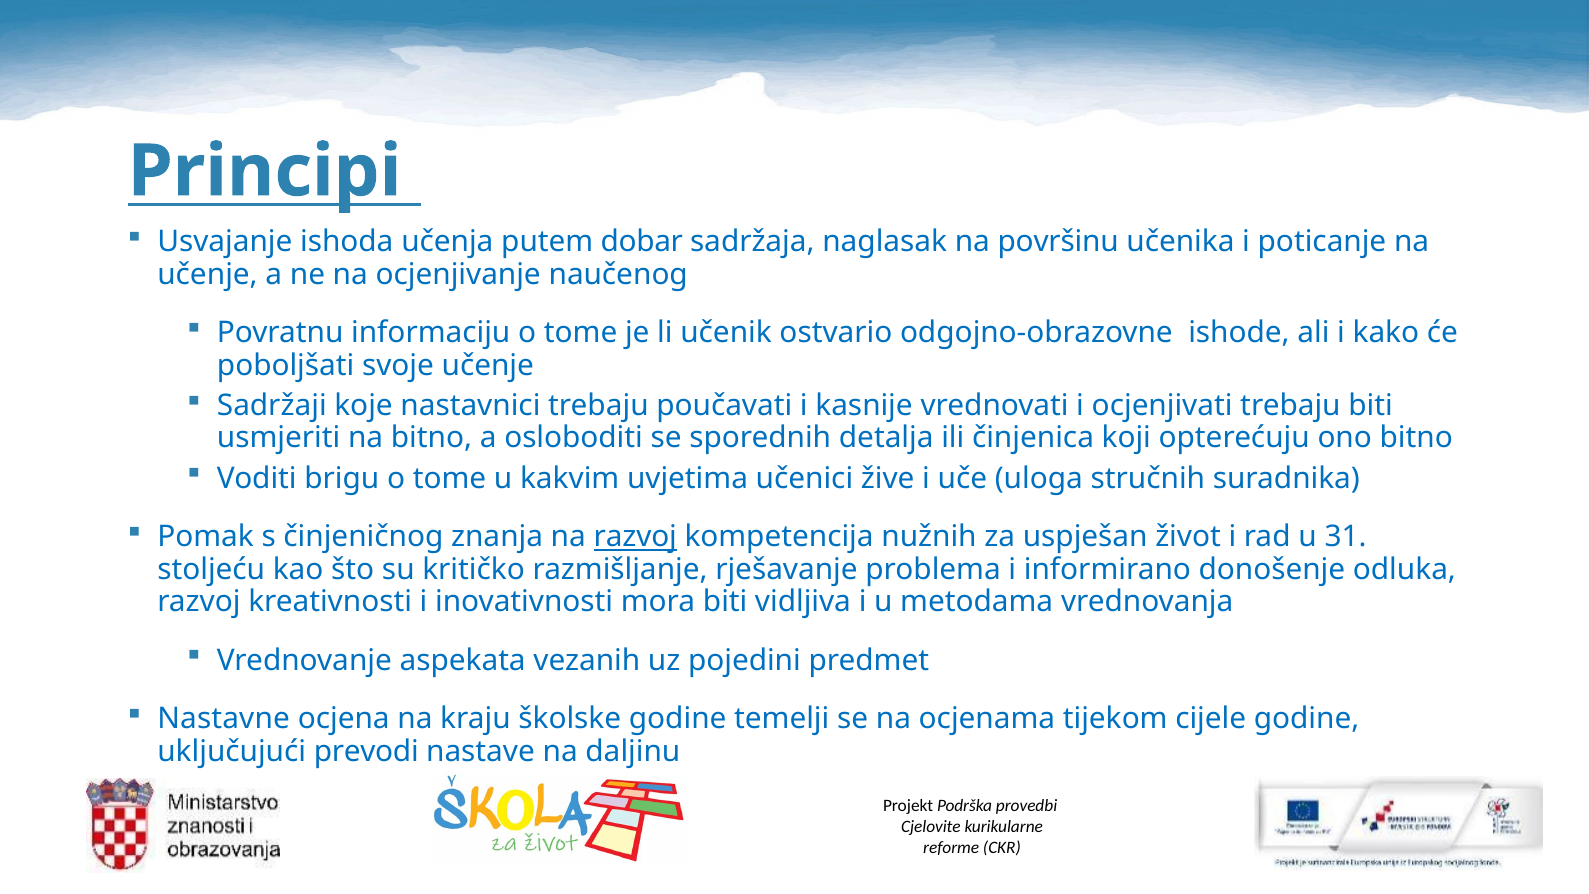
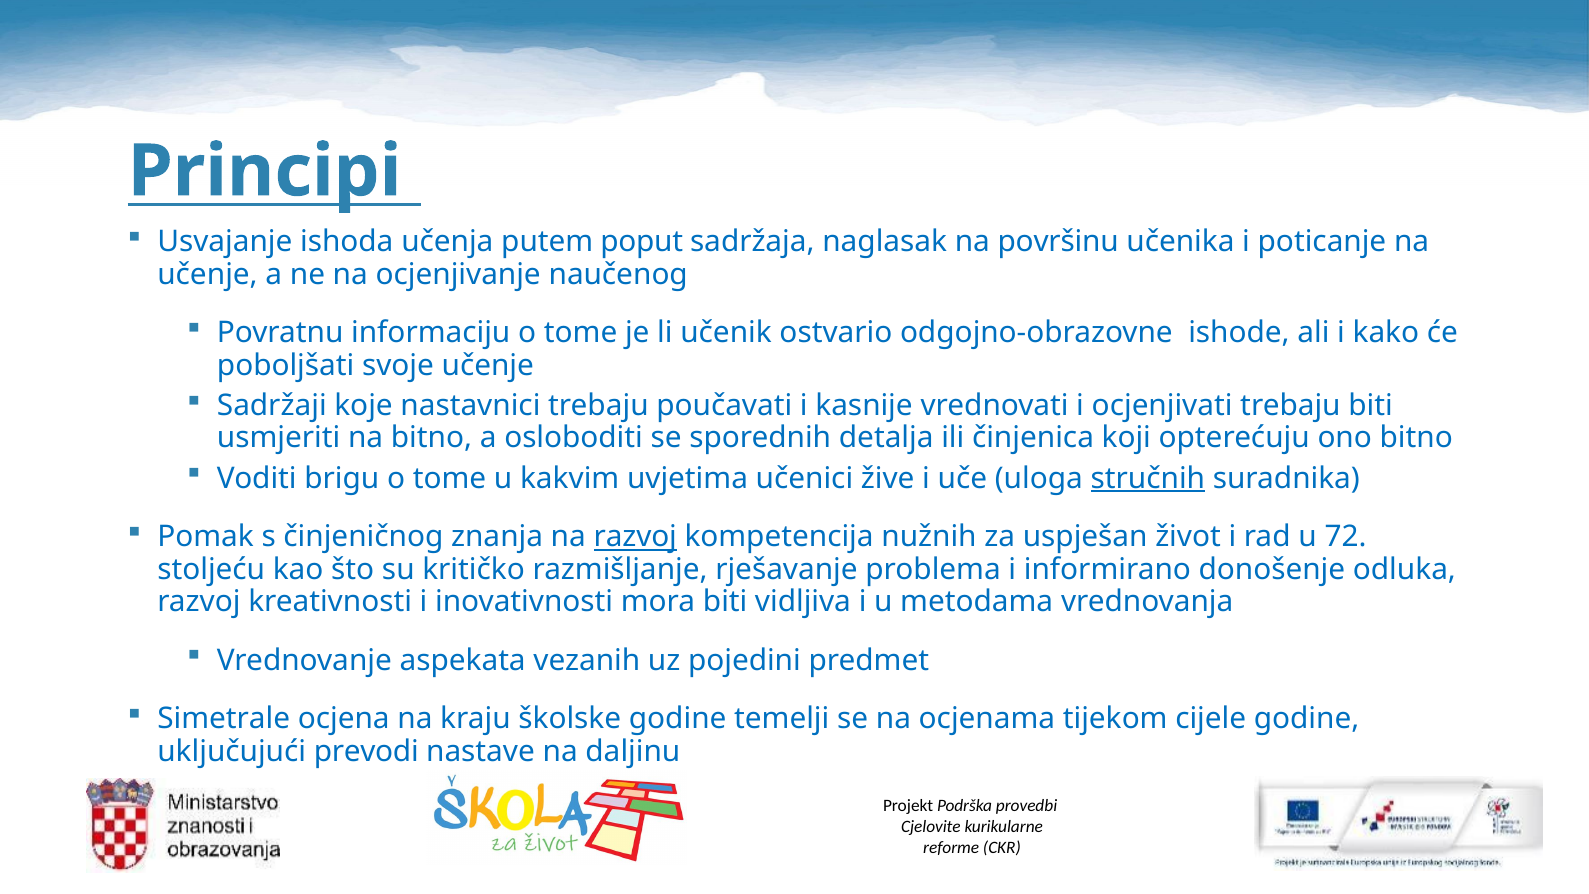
dobar: dobar -> poput
stručnih underline: none -> present
31: 31 -> 72
Nastavne: Nastavne -> Simetrale
